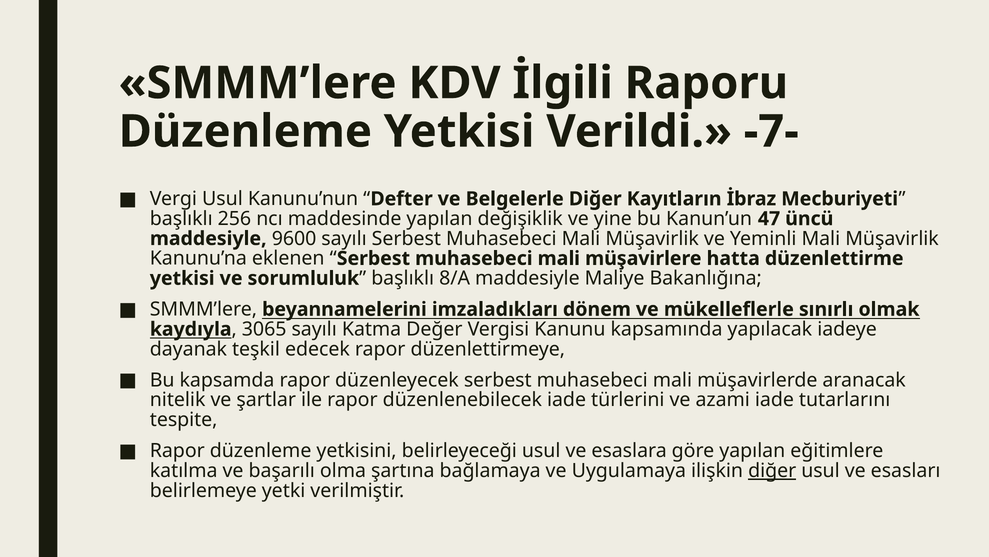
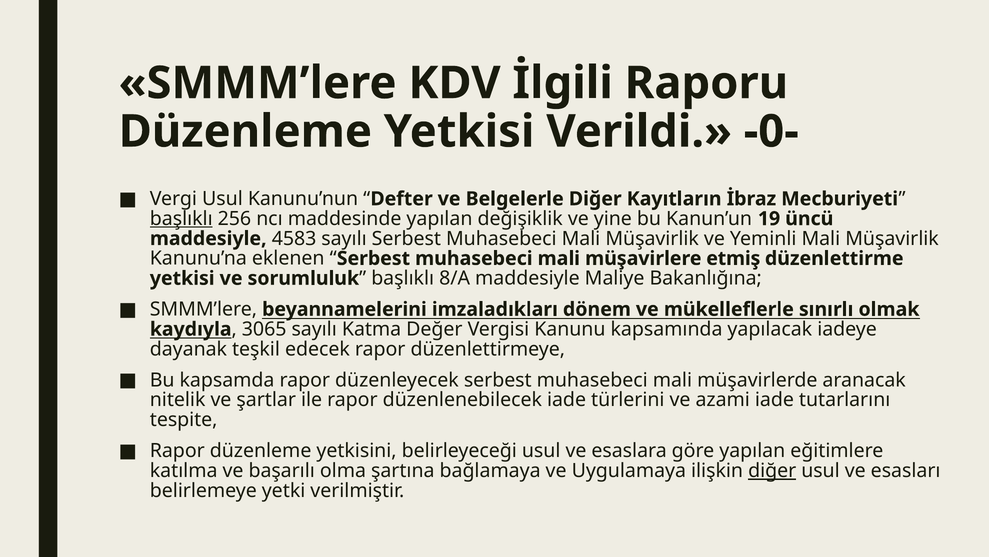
-7-: -7- -> -0-
başlıklı at (181, 218) underline: none -> present
47: 47 -> 19
9600: 9600 -> 4583
hatta: hatta -> etmiş
